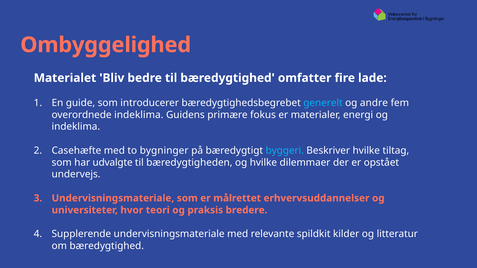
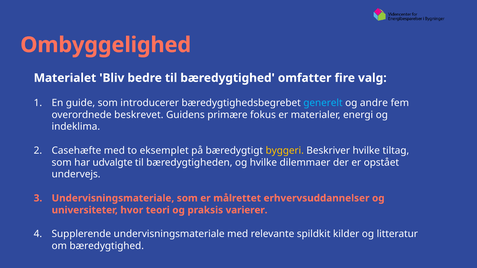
lade: lade -> valg
overordnede indeklima: indeklima -> beskrevet
bygninger: bygninger -> eksemplet
byggeri colour: light blue -> yellow
bredere: bredere -> varierer
